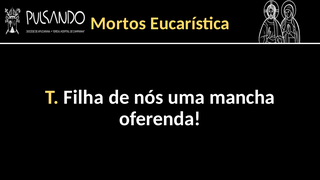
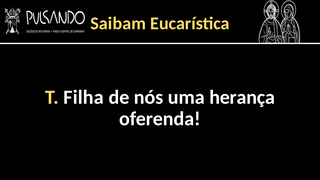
Mortos: Mortos -> Saibam
mancha: mancha -> herança
